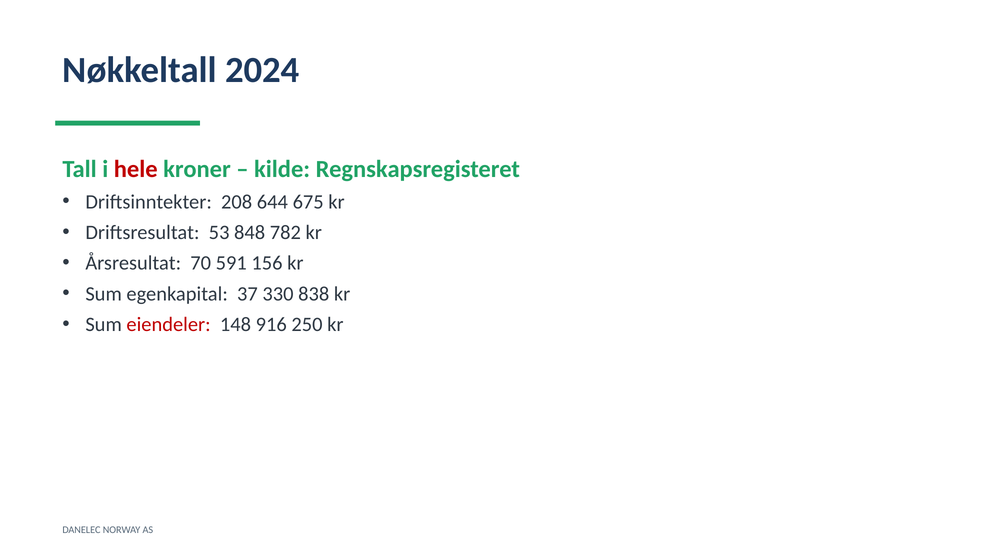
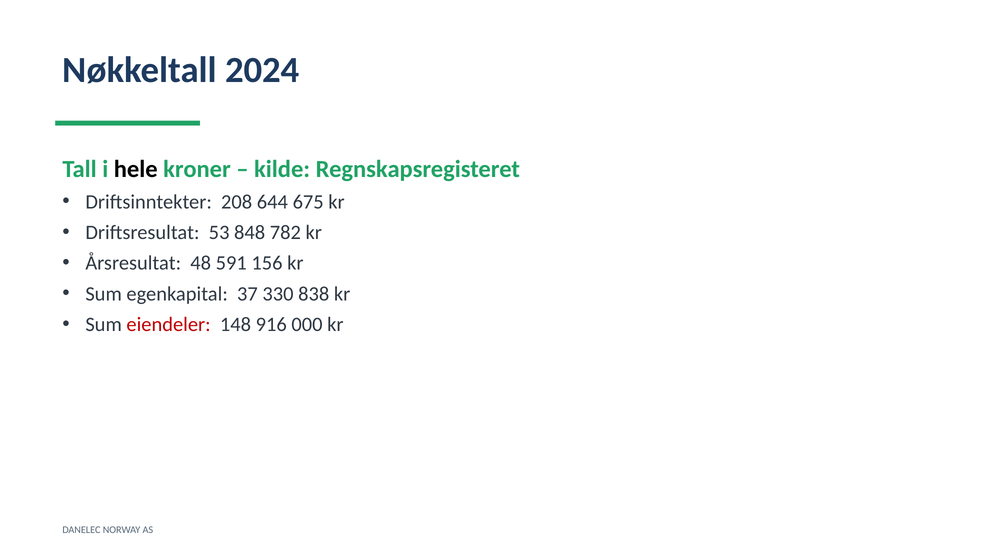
hele colour: red -> black
70: 70 -> 48
250: 250 -> 000
